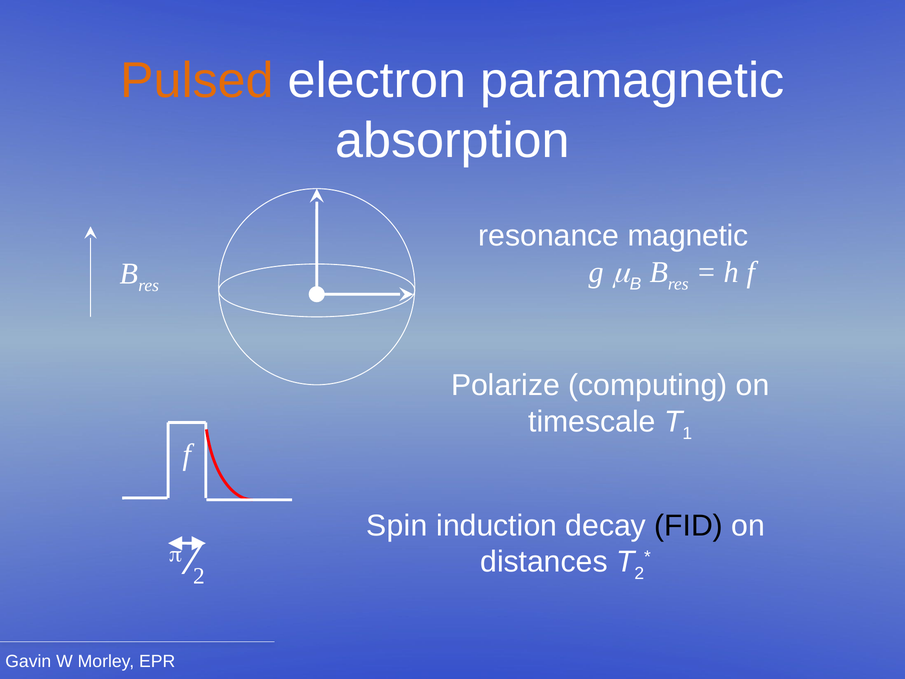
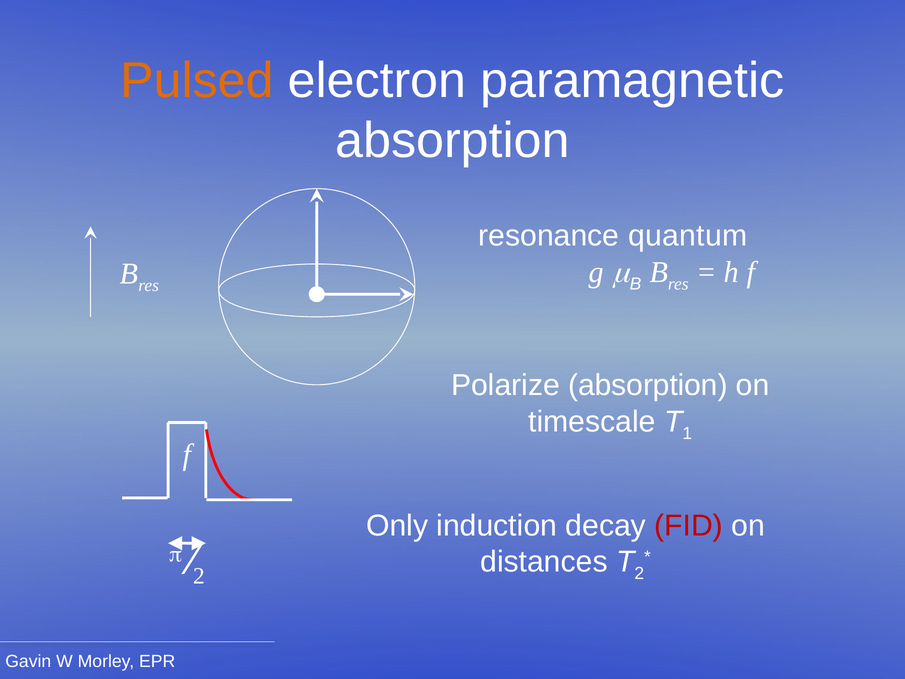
magnetic: magnetic -> quantum
Polarize computing: computing -> absorption
Spin: Spin -> Only
FID colour: black -> red
